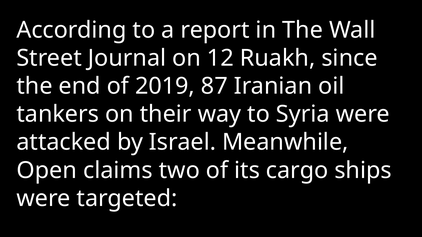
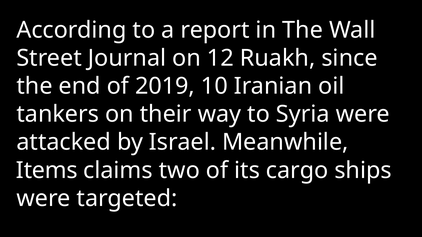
87: 87 -> 10
Open: Open -> Items
